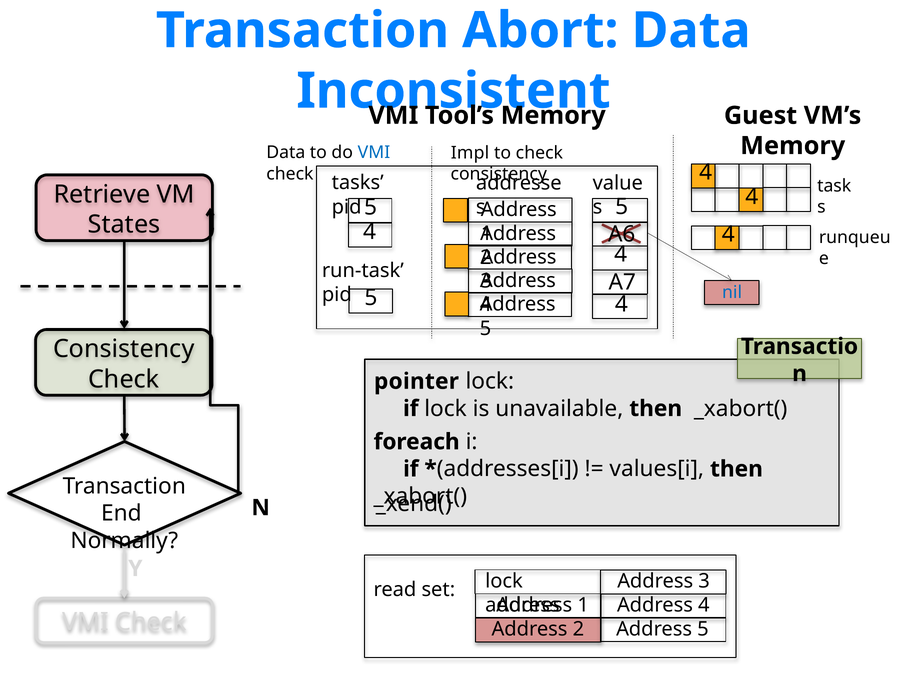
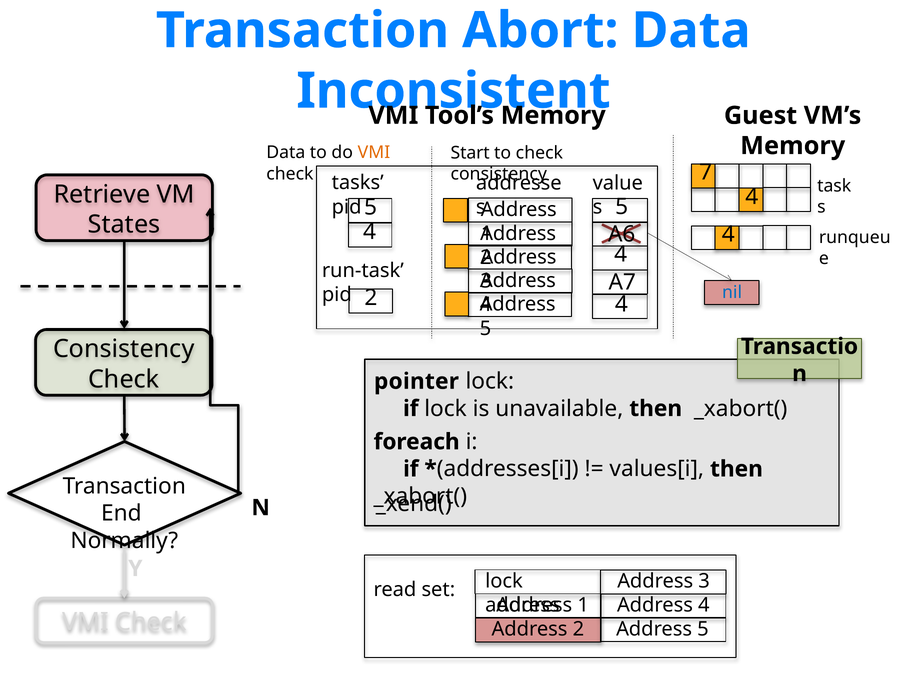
VMI at (374, 153) colour: blue -> orange
Impl: Impl -> Start
4 at (706, 173): 4 -> 7
5 at (371, 298): 5 -> 2
